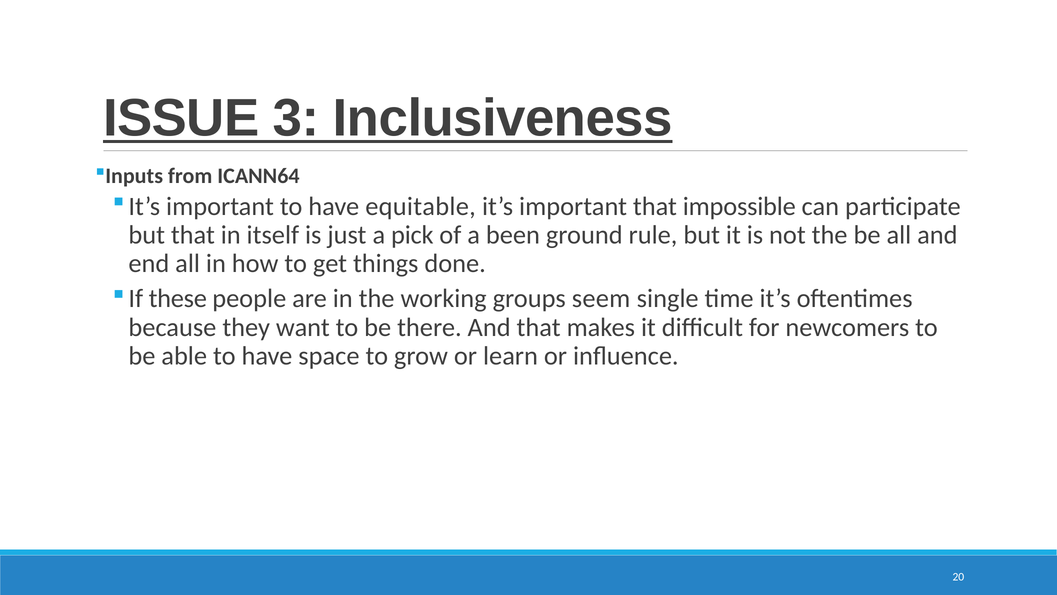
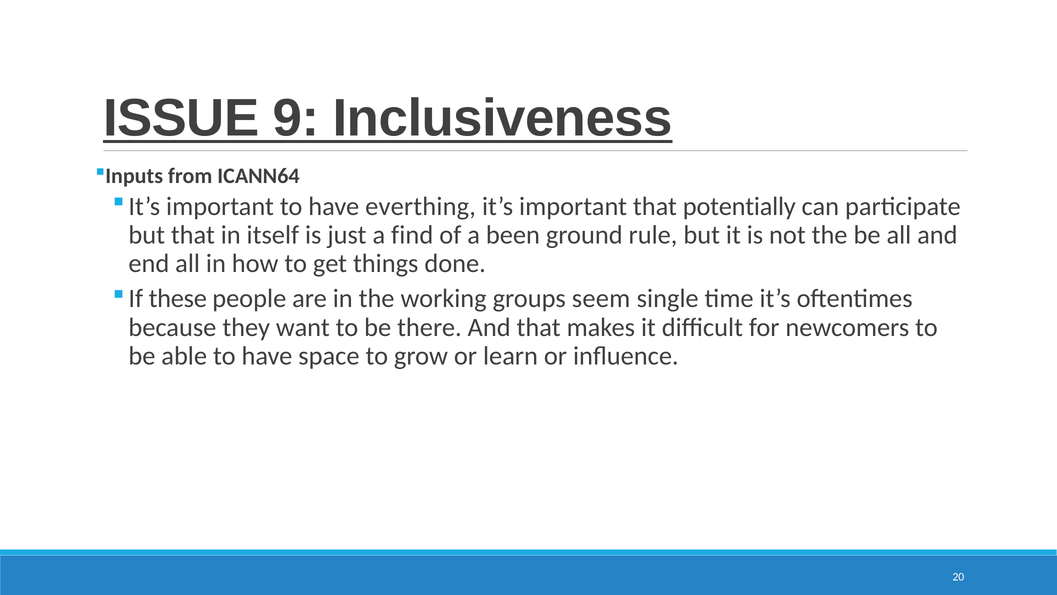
3: 3 -> 9
equitable: equitable -> everthing
impossible: impossible -> potentially
pick: pick -> find
